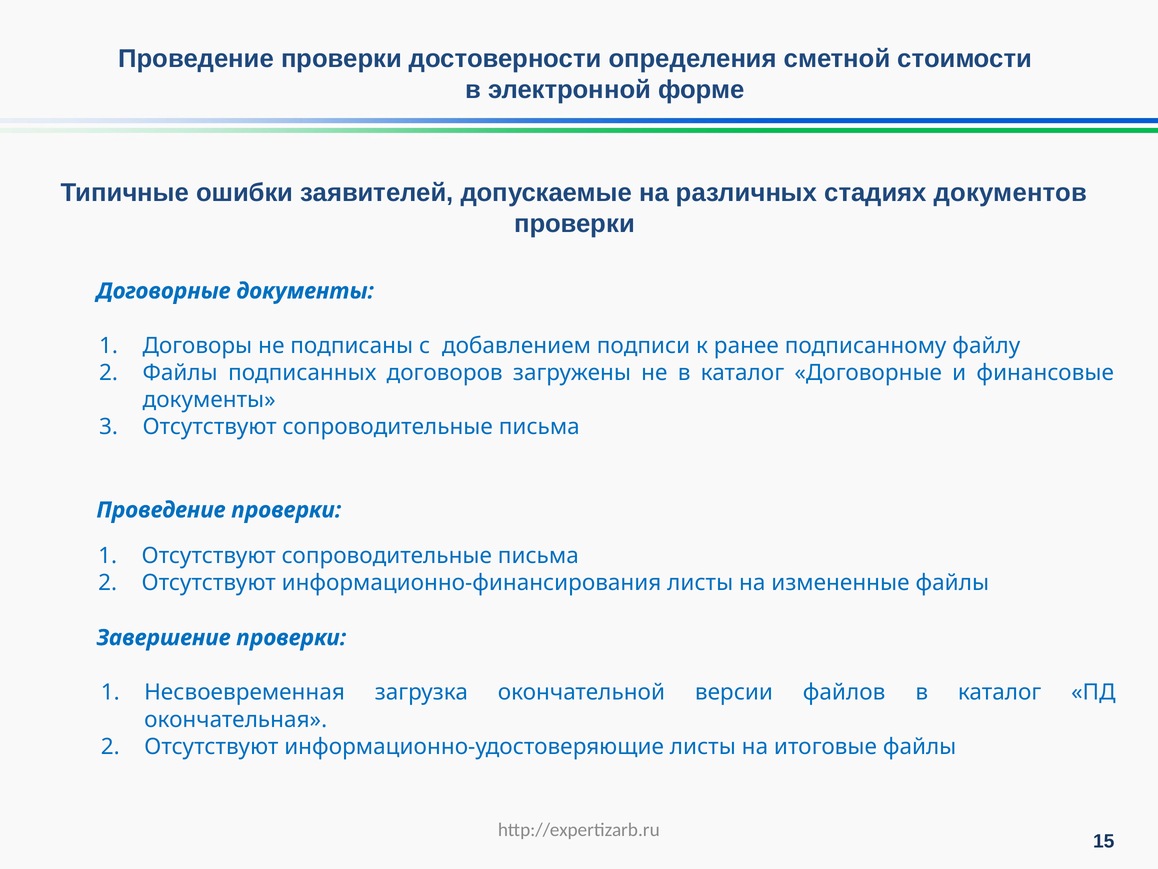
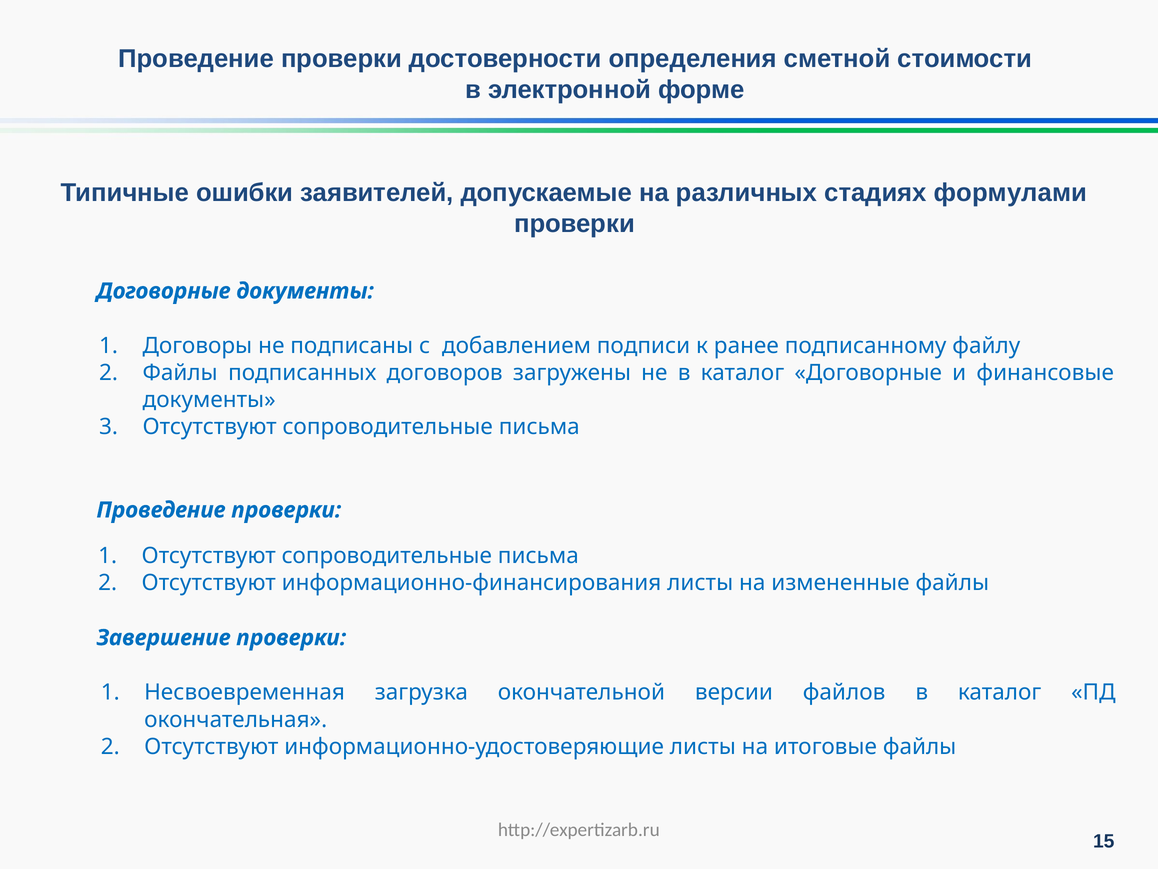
документов: документов -> формулами
